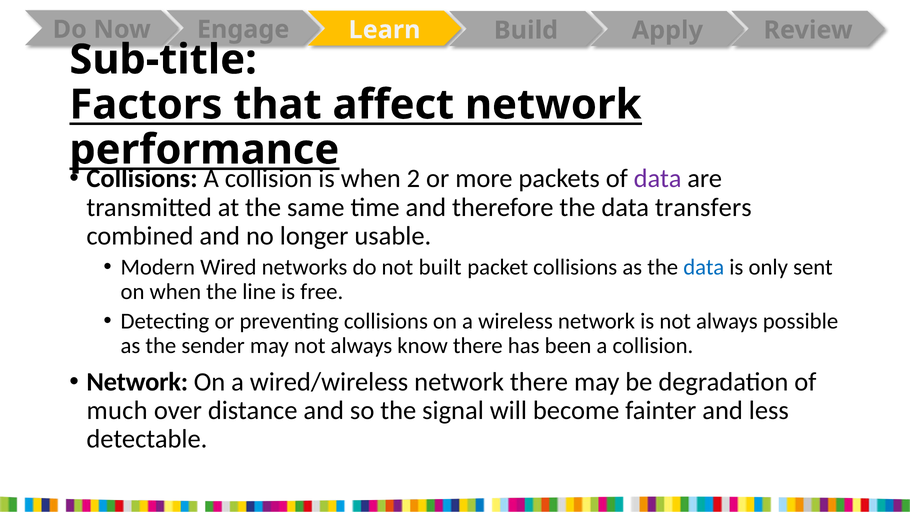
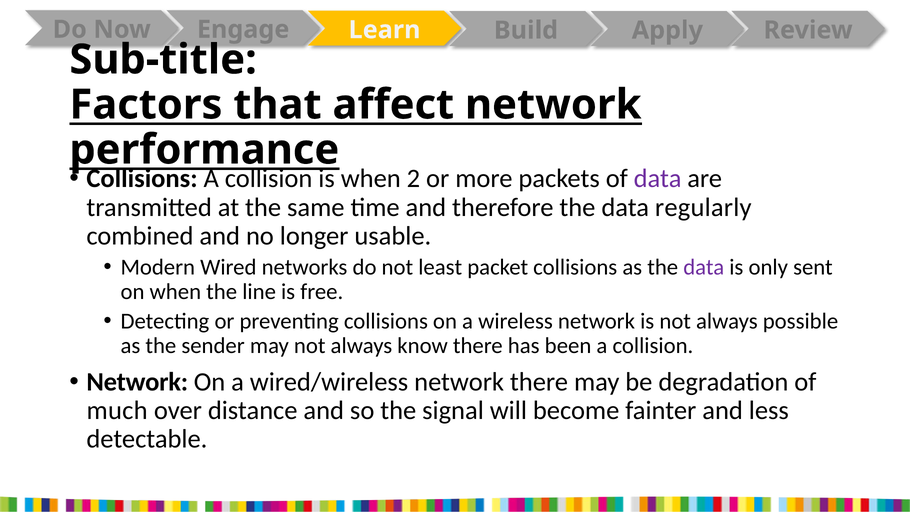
transfers: transfers -> regularly
built: built -> least
data at (704, 267) colour: blue -> purple
